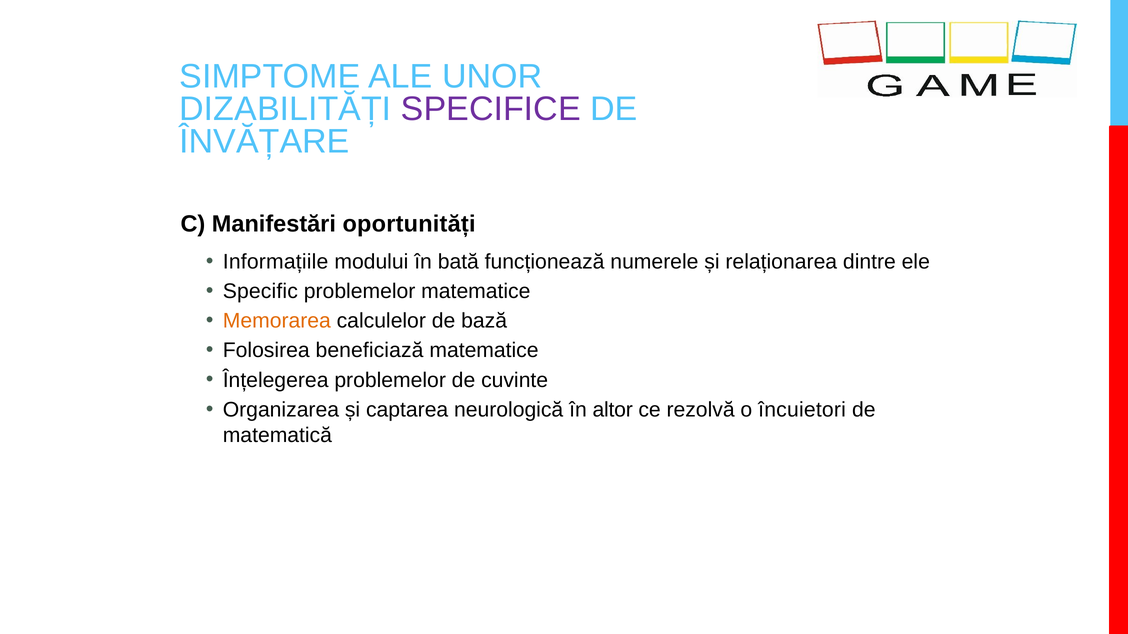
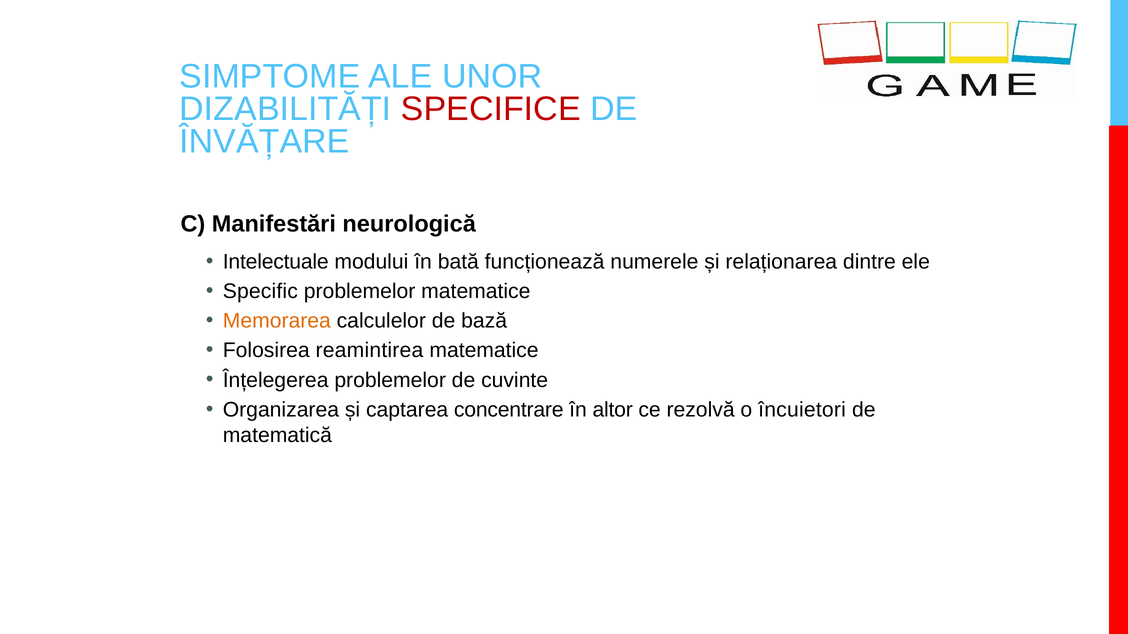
SPECIFICE colour: purple -> red
oportunități: oportunități -> neurologică
Informațiile: Informațiile -> Intelectuale
beneficiază: beneficiază -> reamintirea
neurologică: neurologică -> concentrare
